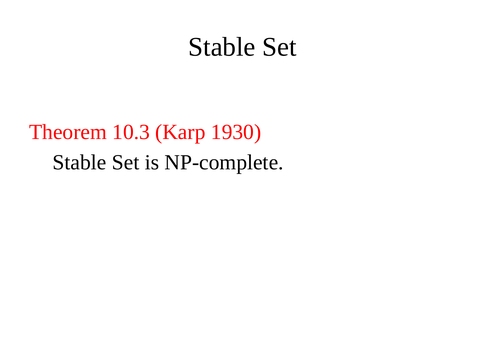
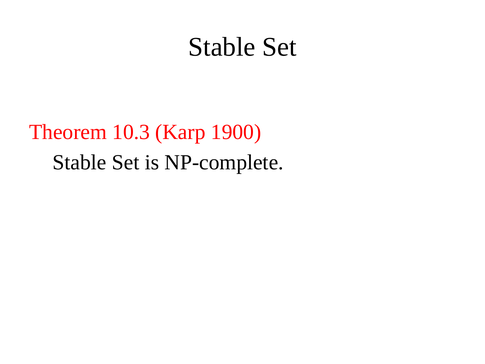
1930: 1930 -> 1900
